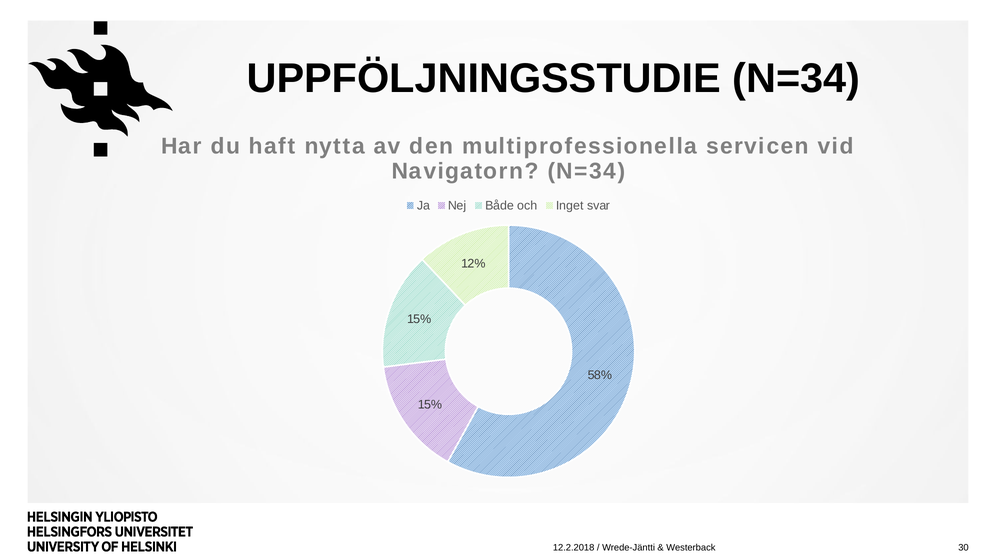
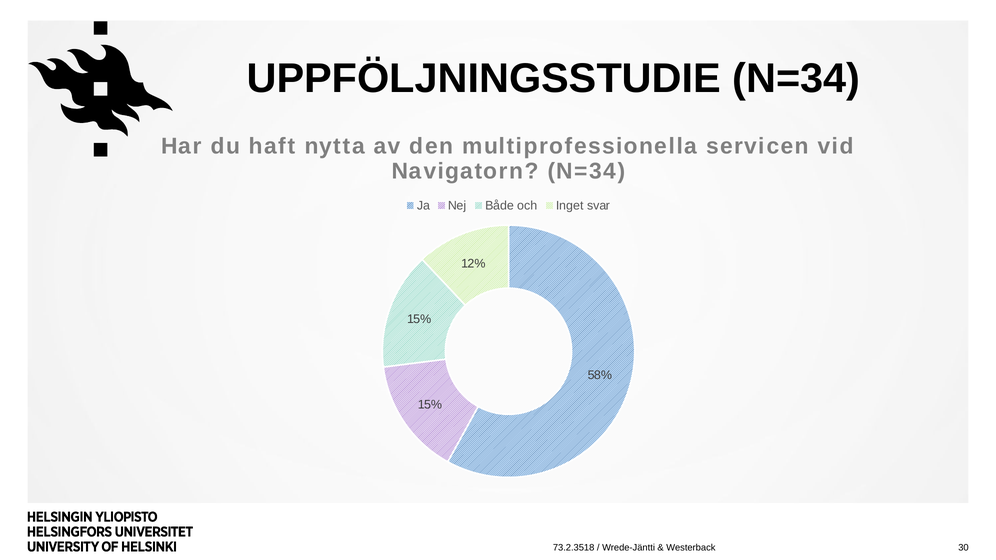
12.2.2018: 12.2.2018 -> 73.2.3518
